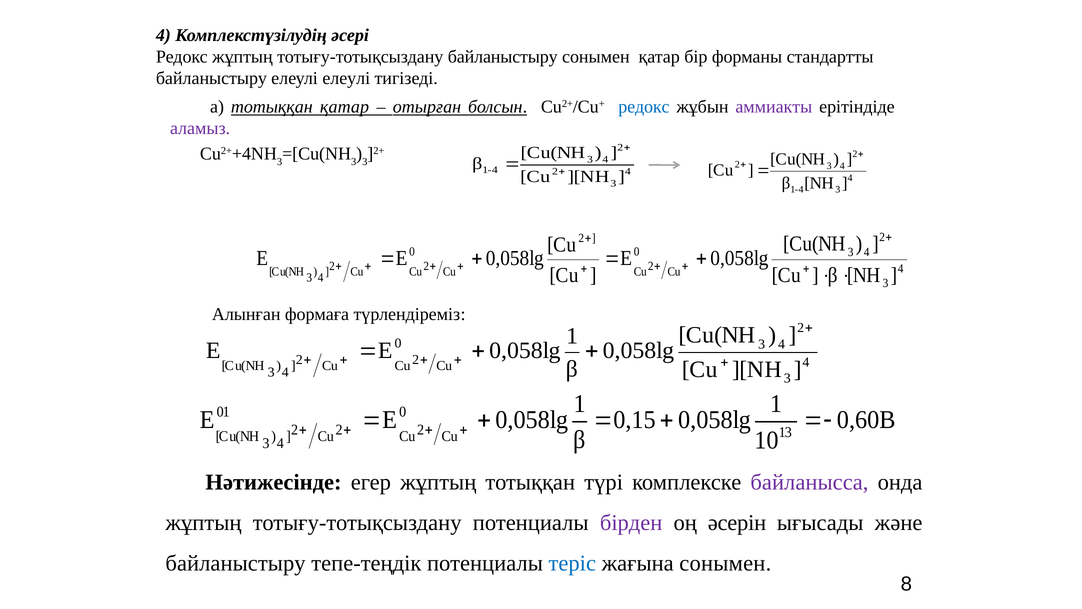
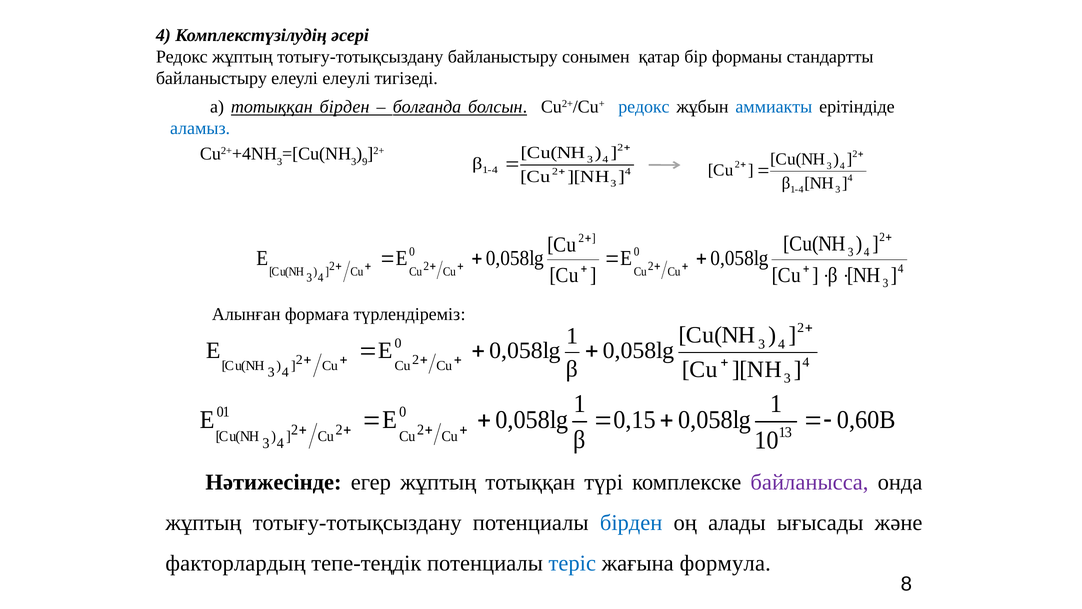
тотыққан қатар: қатар -> бірден
отырған: отырған -> болғанда
аммиакты colour: purple -> blue
аламыз colour: purple -> blue
3 at (365, 162): 3 -> 9
бірден at (631, 523) colour: purple -> blue
әсерін: әсерін -> алады
байланыстыру at (236, 563): байланыстыру -> факторлардың
жағына сонымен: сонымен -> формула
